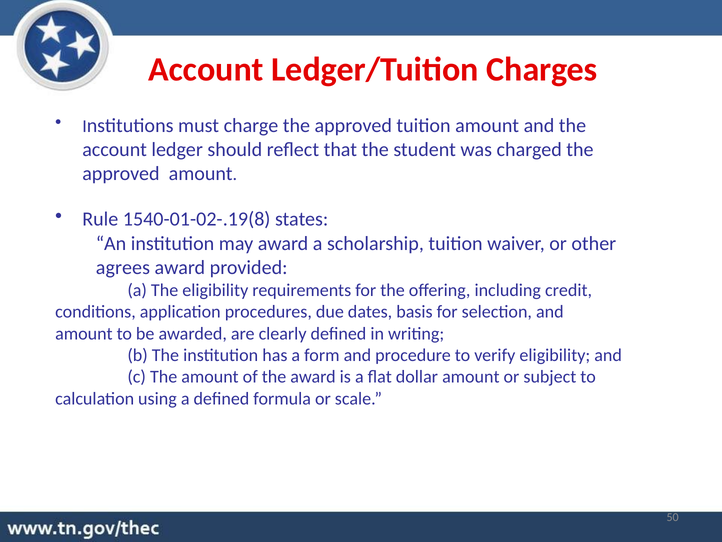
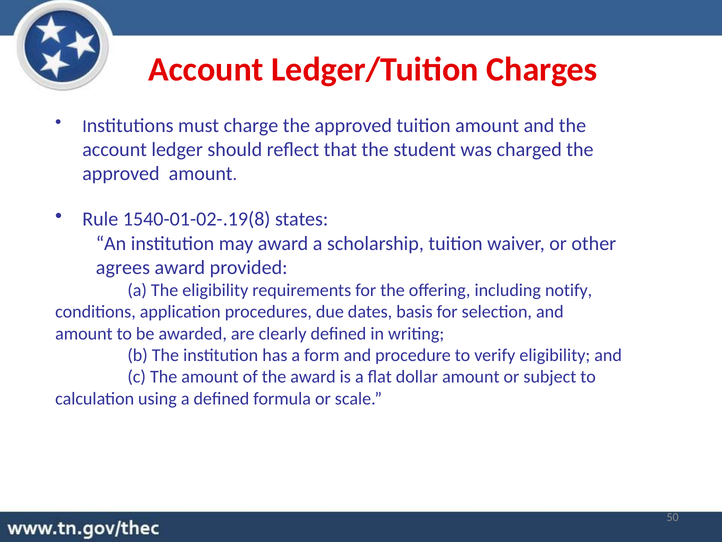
credit: credit -> notify
